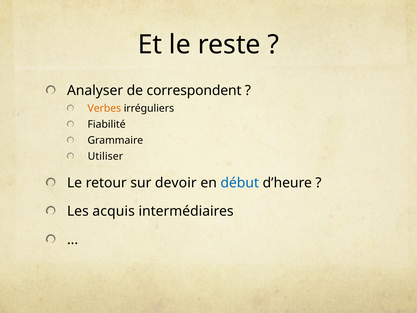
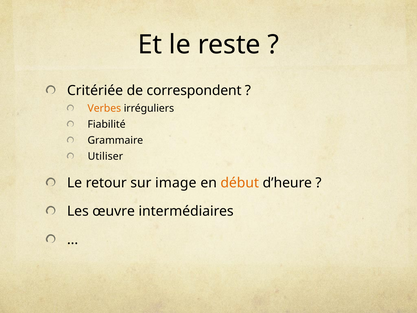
Analyser: Analyser -> Critériée
devoir: devoir -> image
début colour: blue -> orange
acquis: acquis -> œuvre
